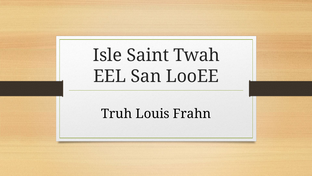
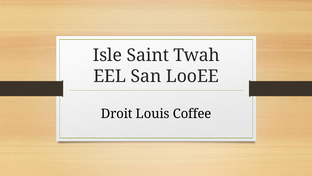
Truh: Truh -> Droit
Frahn: Frahn -> Coffee
